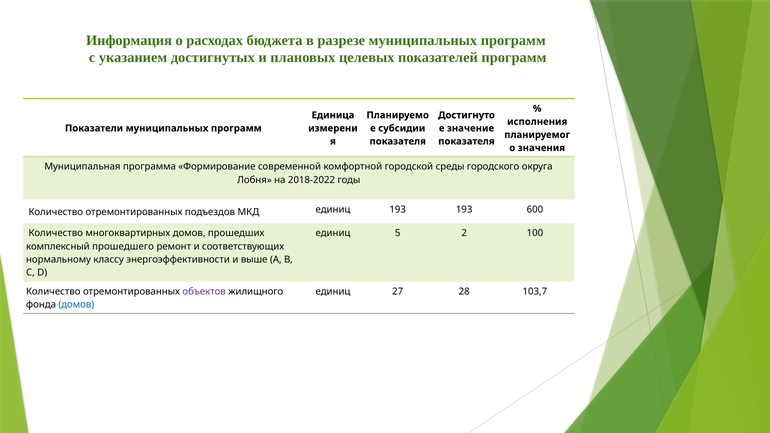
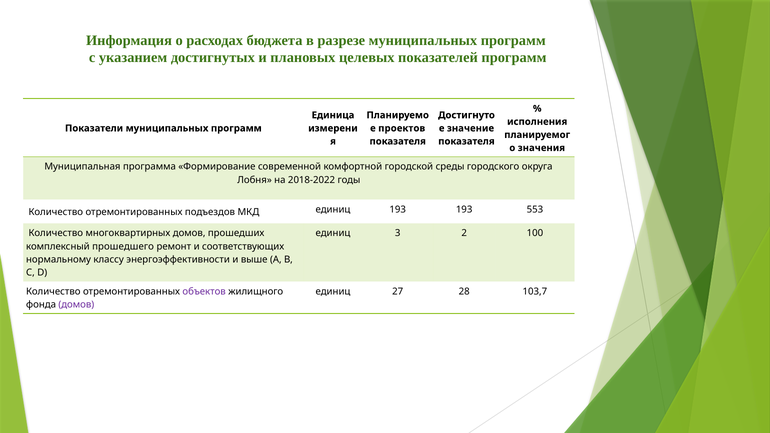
субсидии: субсидии -> проектов
600: 600 -> 553
5: 5 -> 3
домов at (76, 305) colour: blue -> purple
